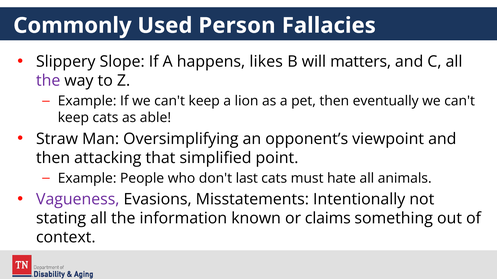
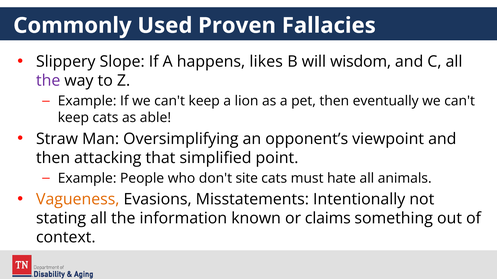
Person: Person -> Proven
matters: matters -> wisdom
last: last -> site
Vagueness colour: purple -> orange
